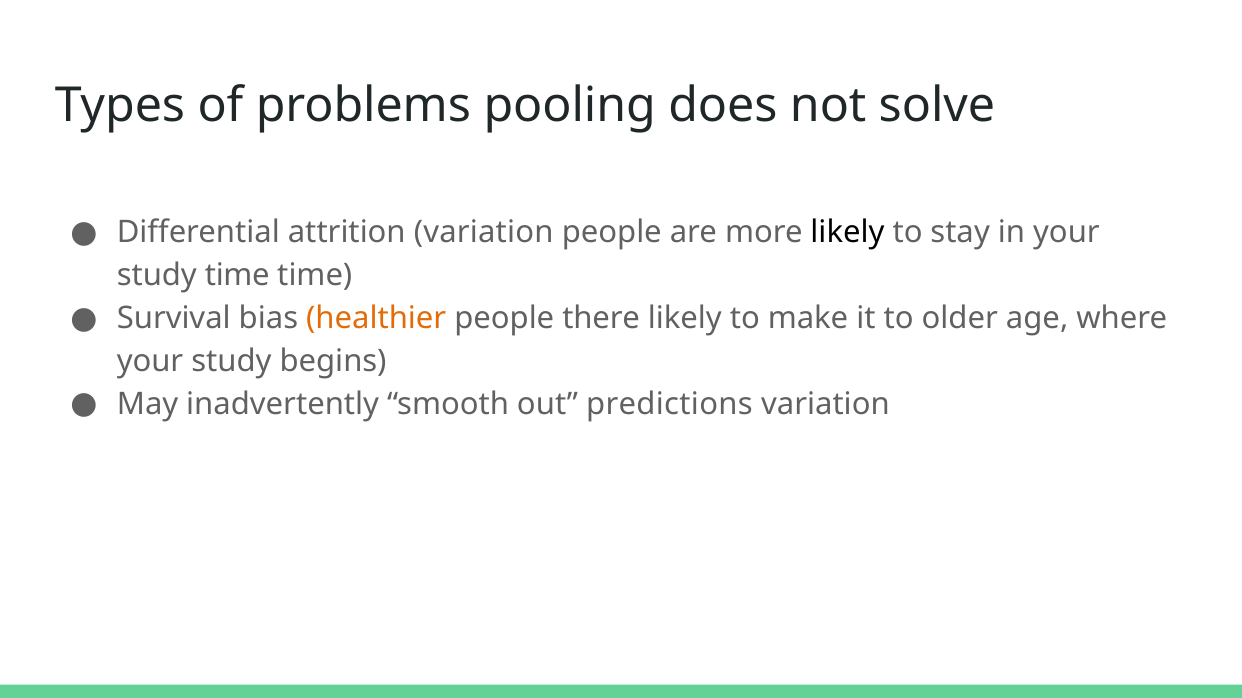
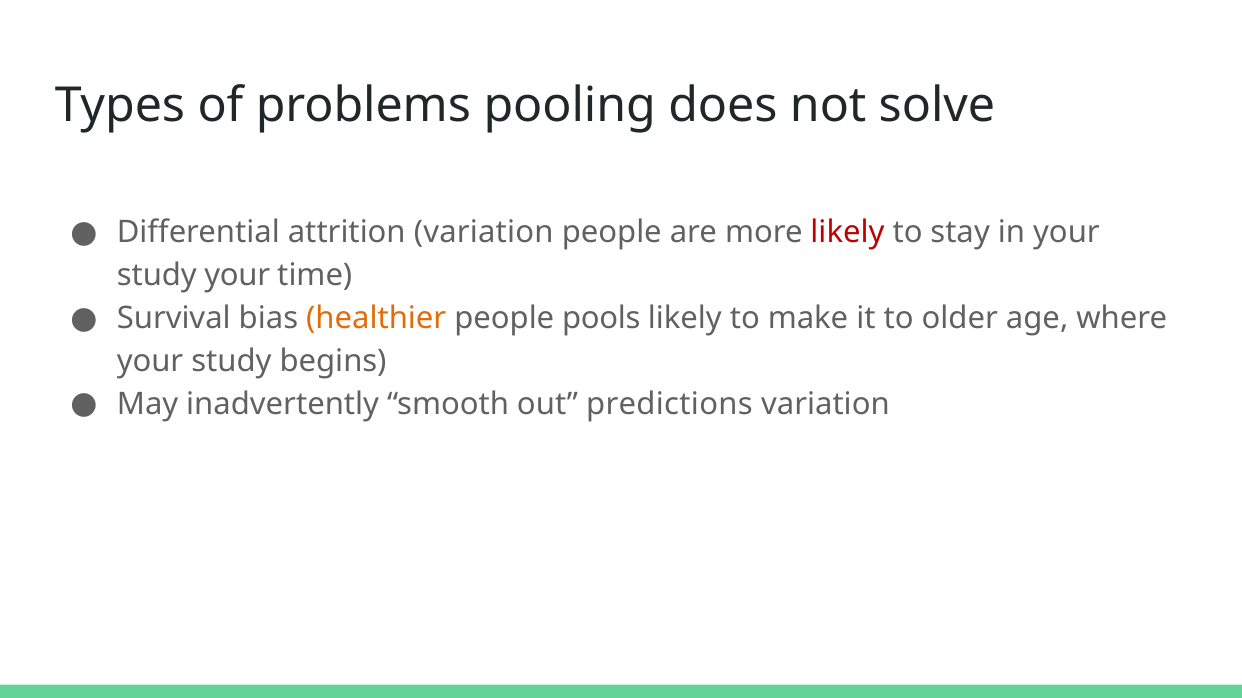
likely at (847, 233) colour: black -> red
study time: time -> your
there: there -> pools
